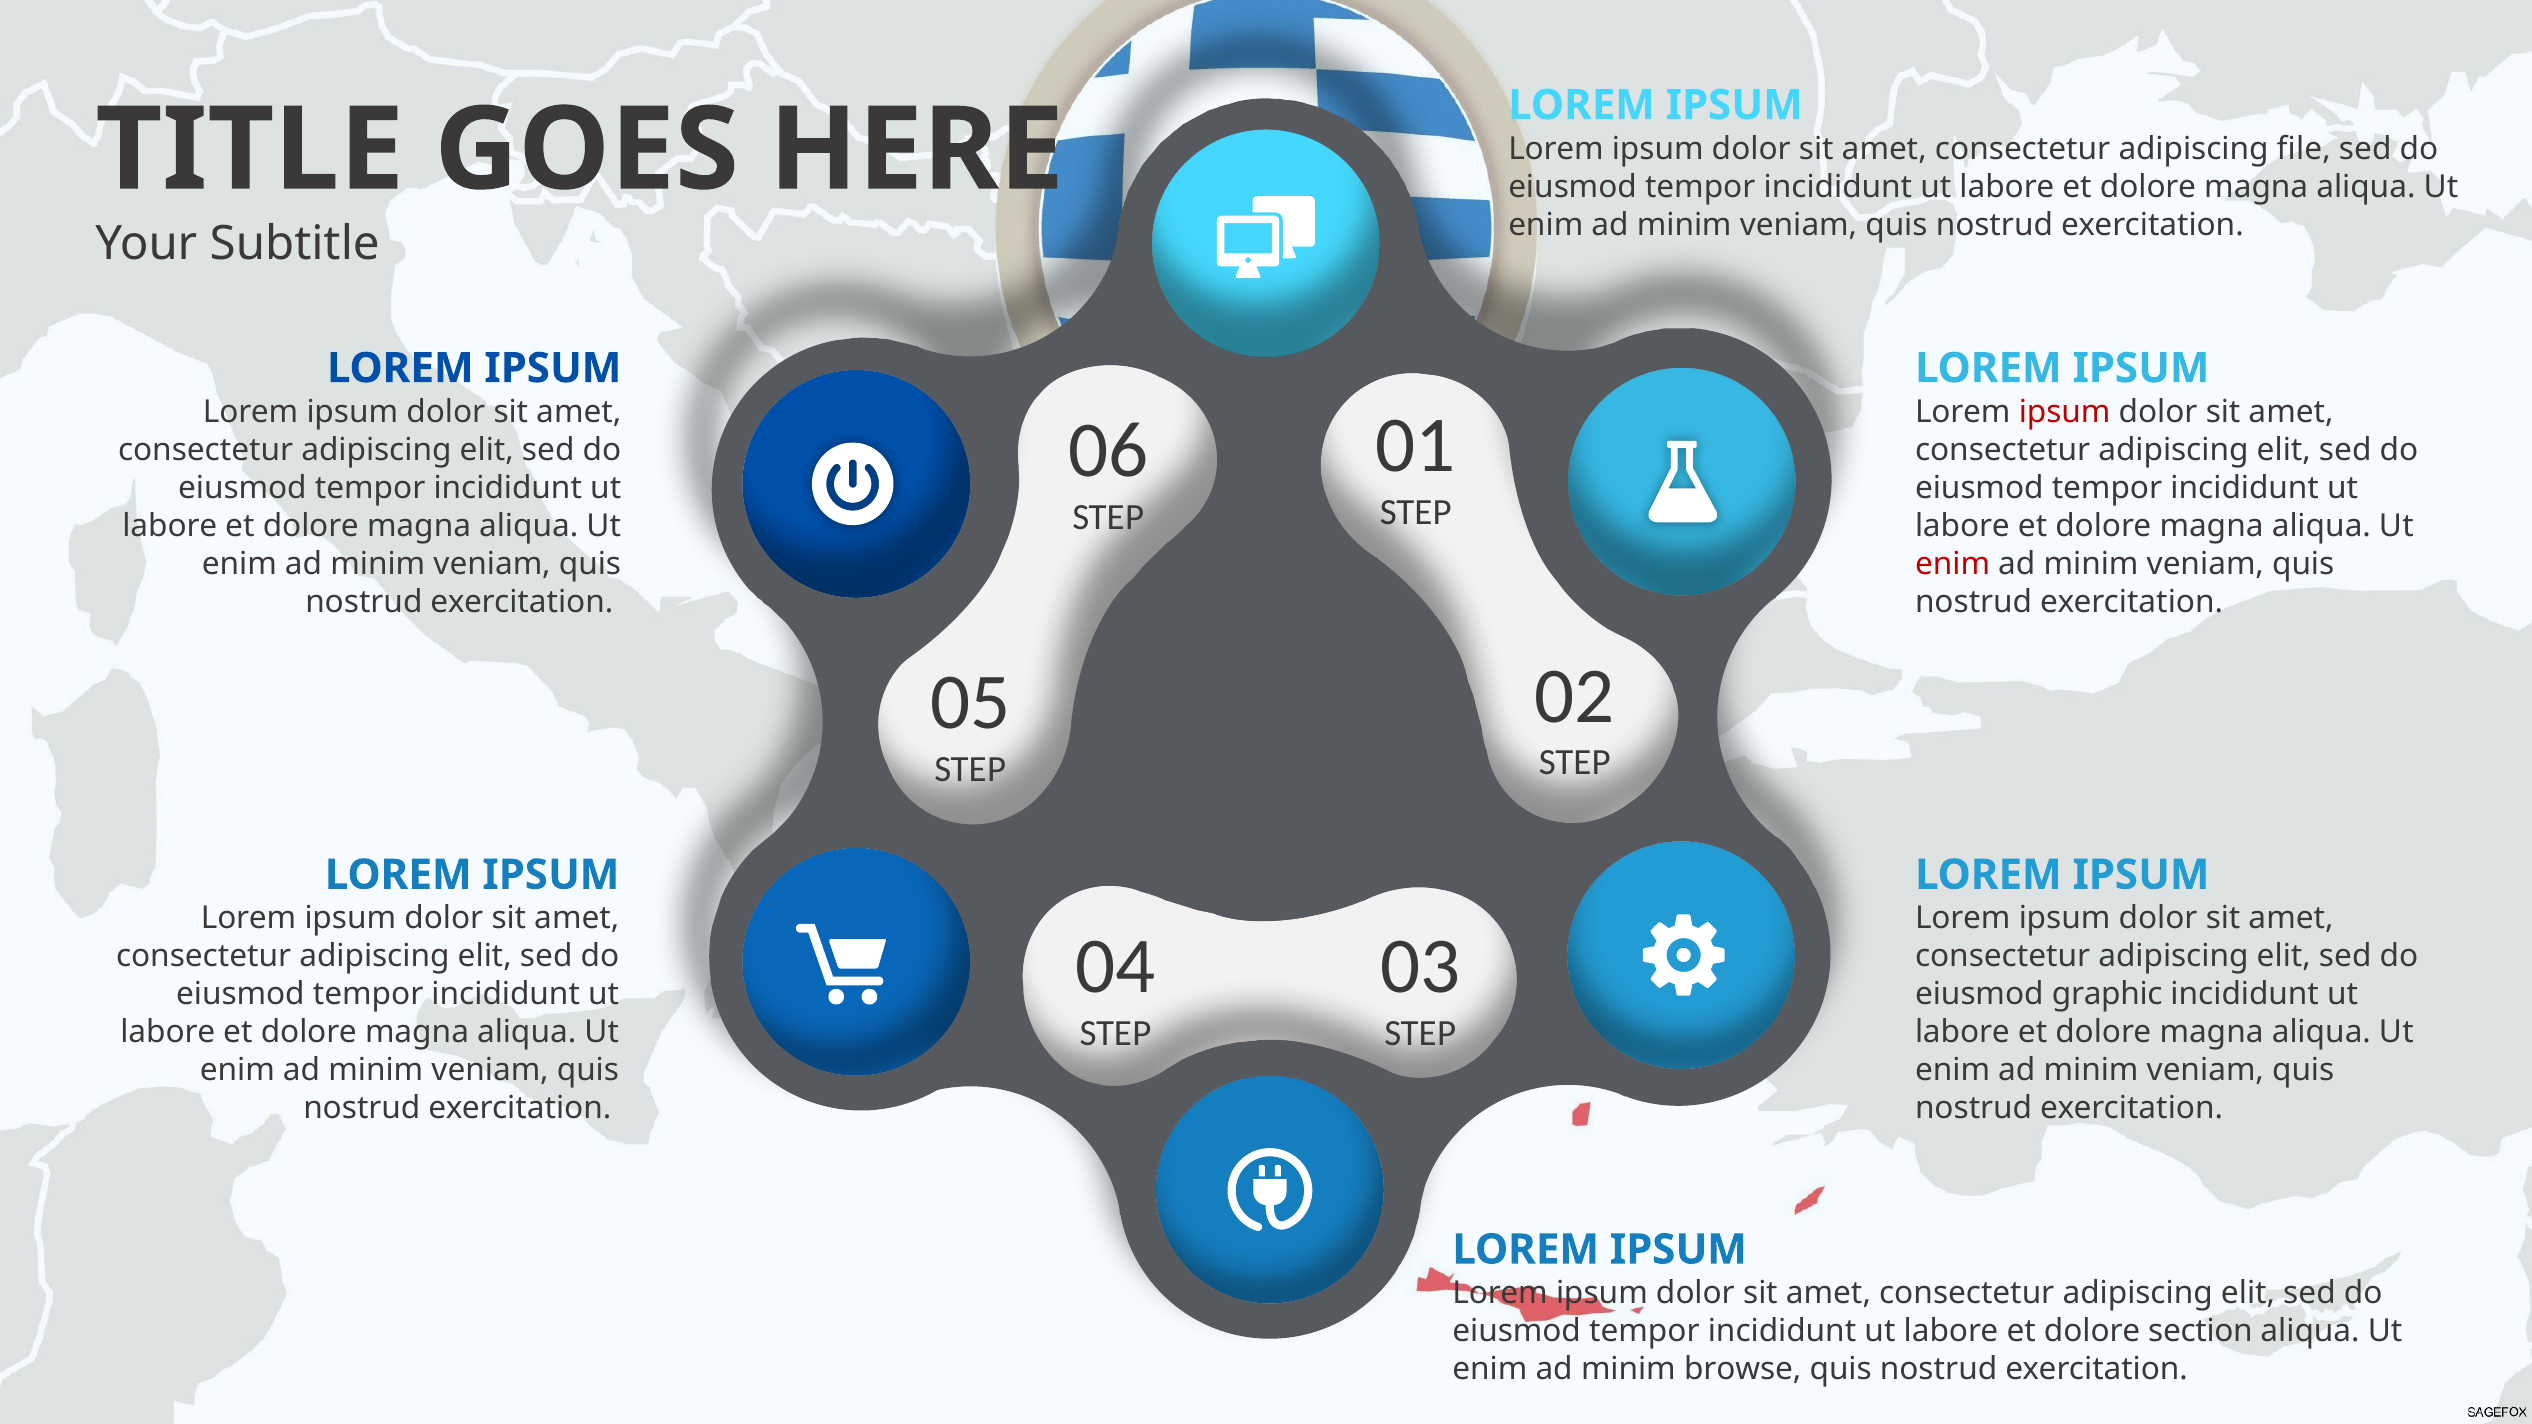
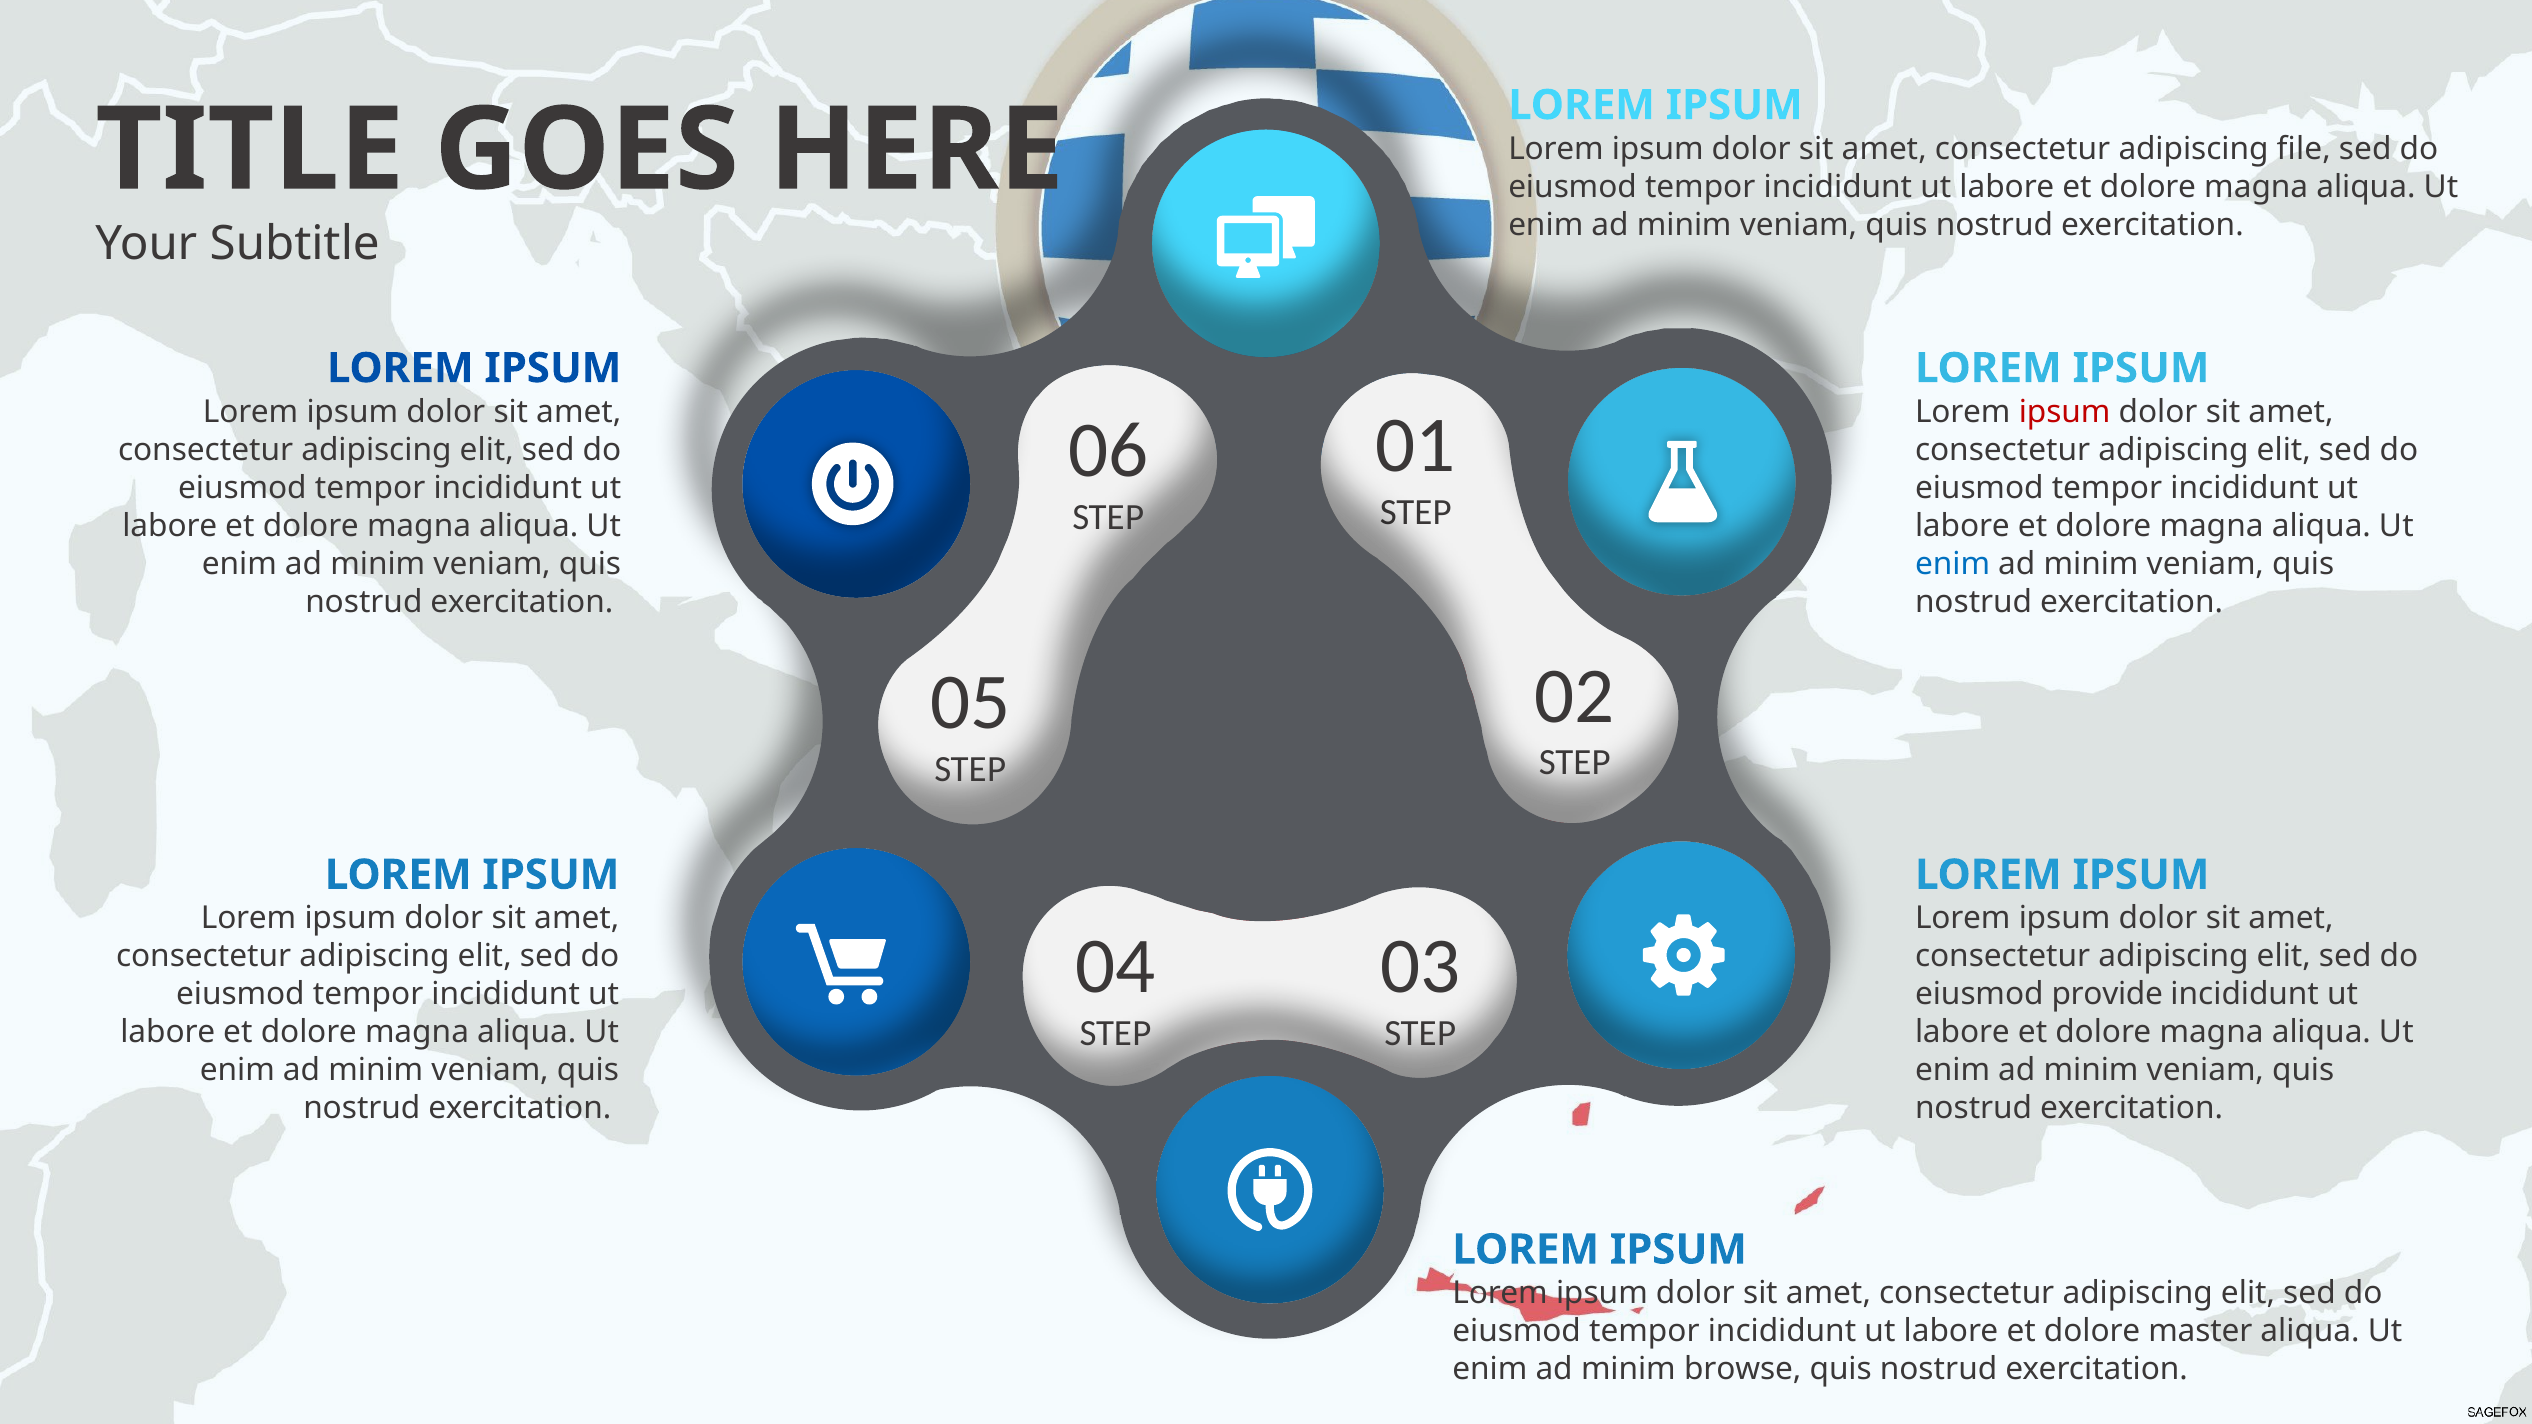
enim at (1953, 564) colour: red -> blue
graphic: graphic -> provide
section: section -> master
